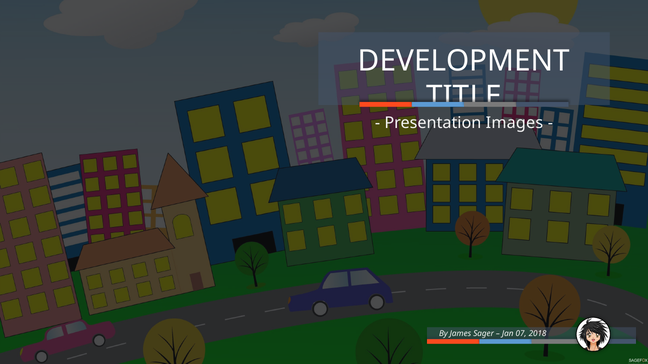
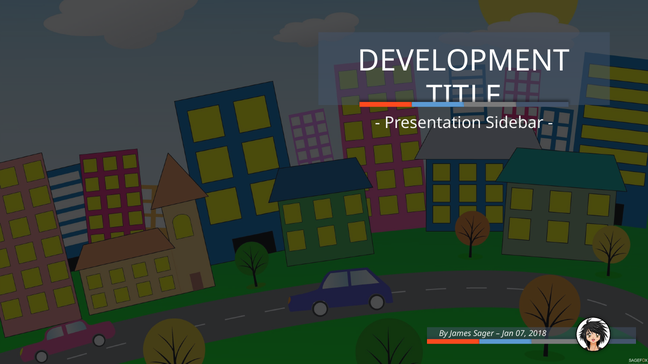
Images: Images -> Sidebar
